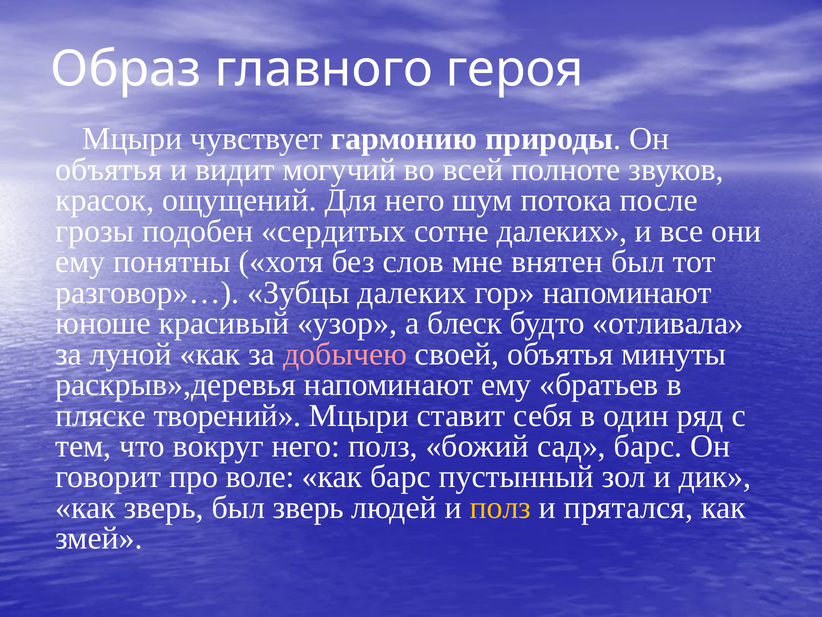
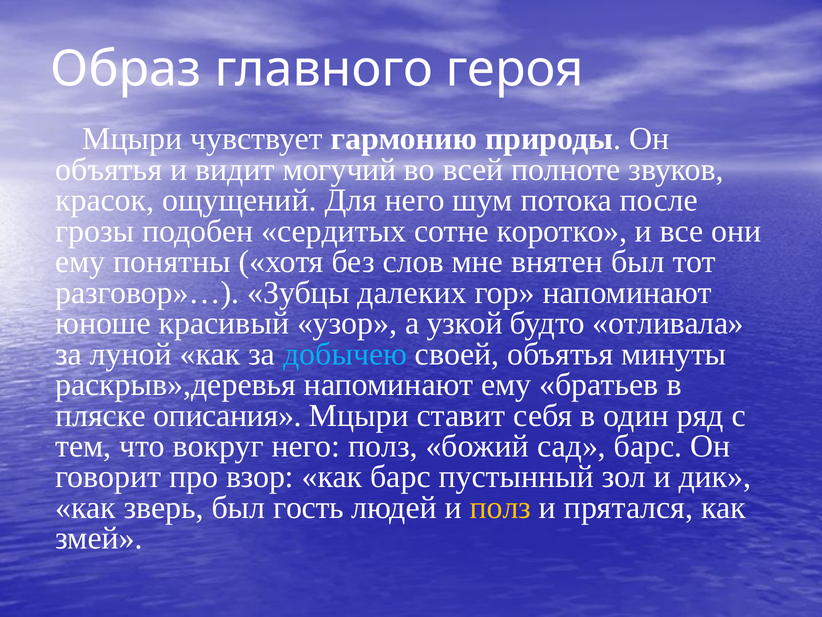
сотне далеких: далеких -> коротко
блеск: блеск -> узкой
добычею colour: pink -> light blue
творений: творений -> описания
воле: воле -> взор
был зверь: зверь -> гость
